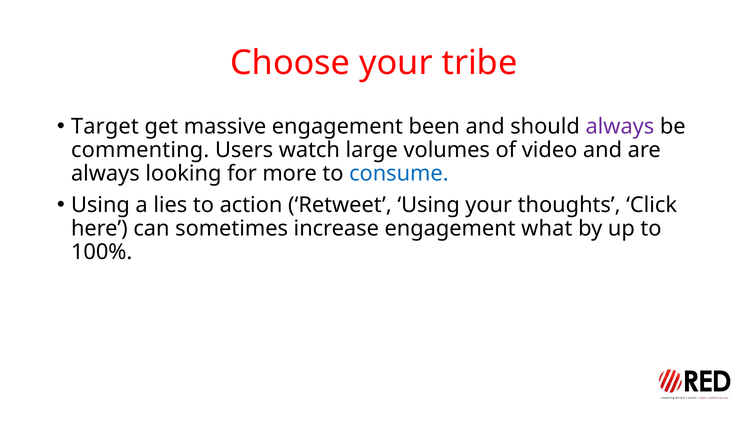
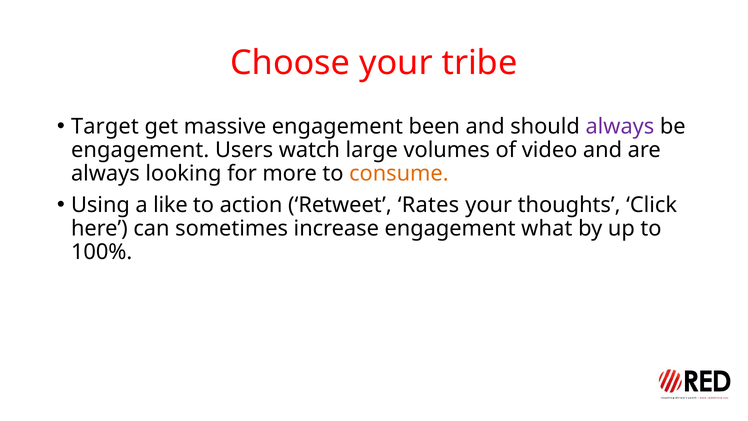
commenting at (140, 150): commenting -> engagement
consume colour: blue -> orange
lies: lies -> like
Retweet Using: Using -> Rates
